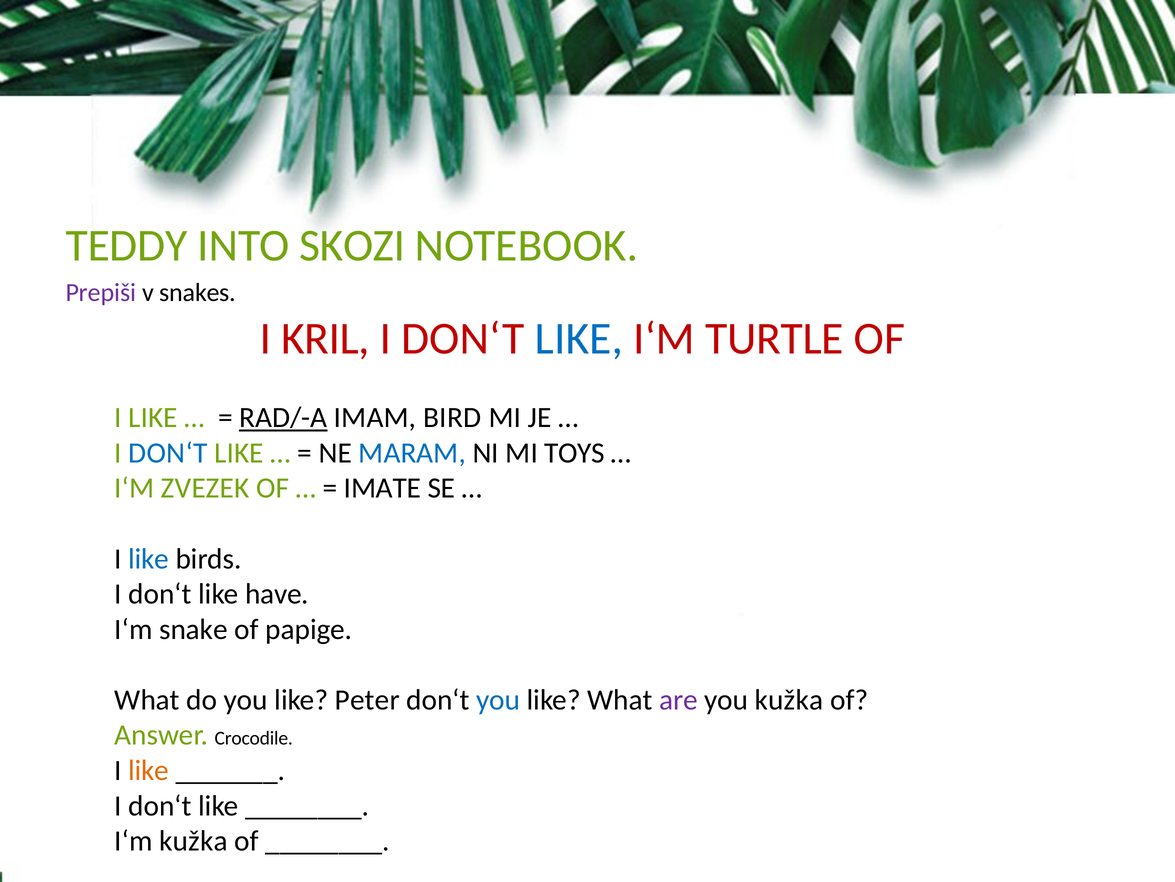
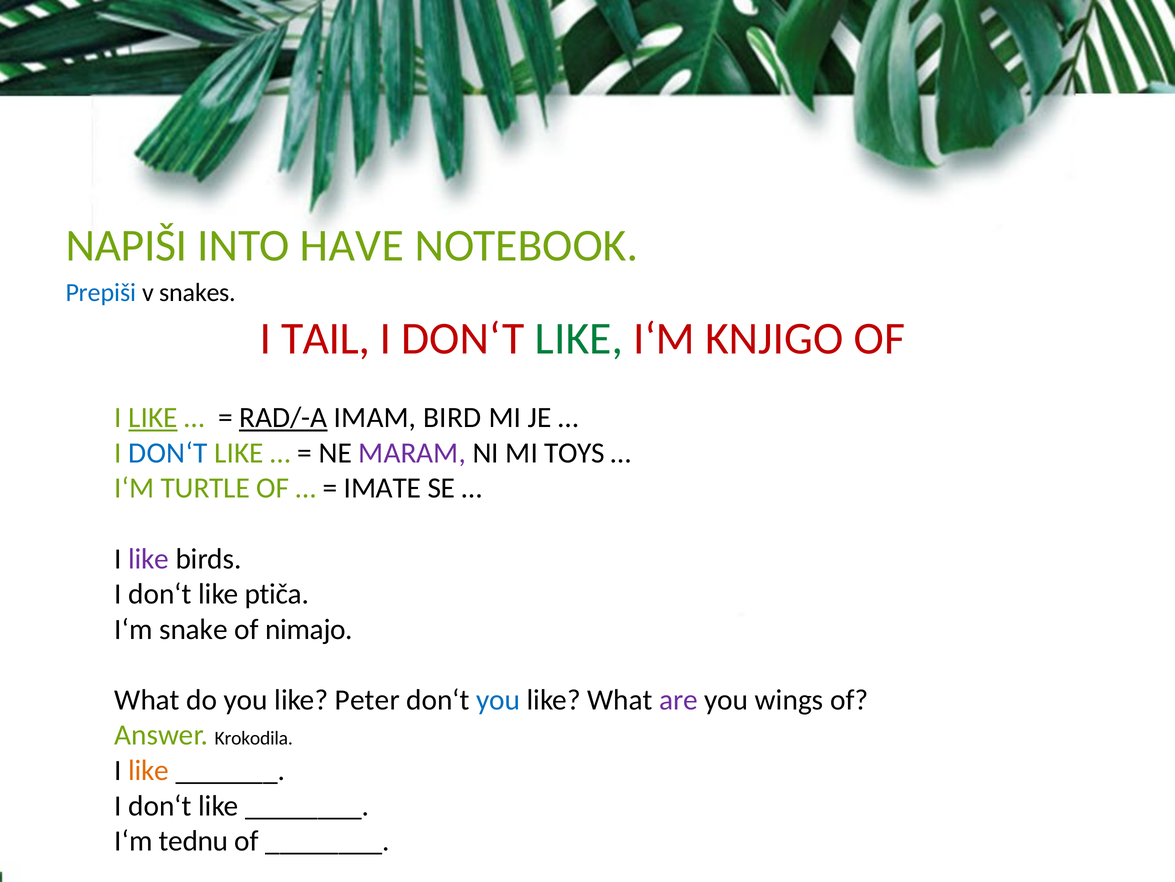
TEDDY: TEDDY -> NAPIŠI
SKOZI: SKOZI -> HAVE
Prepiši colour: purple -> blue
KRIL: KRIL -> TAIL
LIKE at (579, 338) colour: blue -> green
TURTLE: TURTLE -> KNJIGO
LIKE at (153, 417) underline: none -> present
MARAM colour: blue -> purple
ZVEZEK: ZVEZEK -> TURTLE
like at (149, 558) colour: blue -> purple
have: have -> ptiča
papige: papige -> nimajo
you kužka: kužka -> wings
Crocodile: Crocodile -> Krokodila
I‘m kužka: kužka -> tednu
